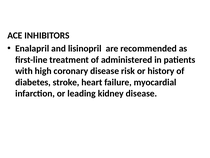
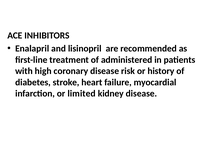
leading: leading -> limited
